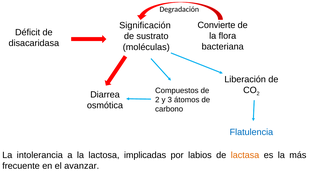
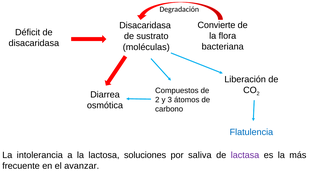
Significación at (145, 25): Significación -> Disacaridasa
implicadas: implicadas -> soluciones
labios: labios -> saliva
lactasa colour: orange -> purple
